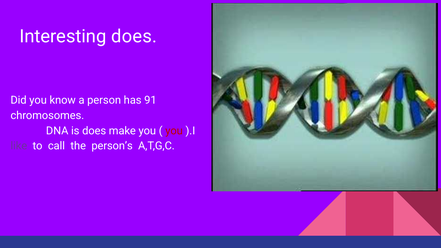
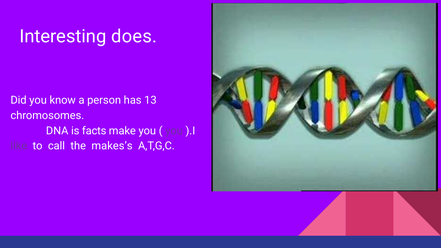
91: 91 -> 13
is does: does -> facts
you at (174, 131) colour: red -> purple
person’s: person’s -> makes’s
